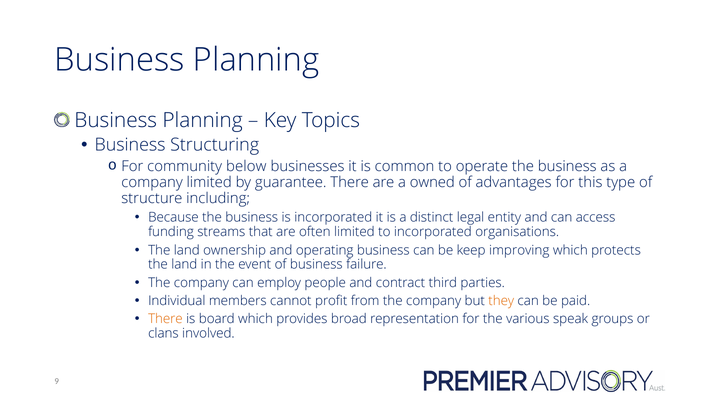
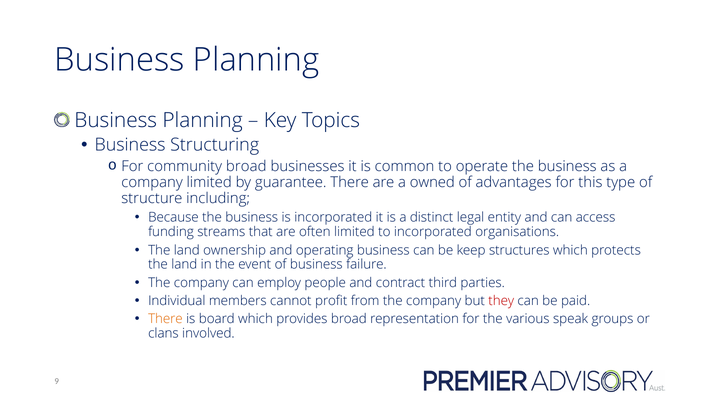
community below: below -> broad
improving: improving -> structures
they colour: orange -> red
